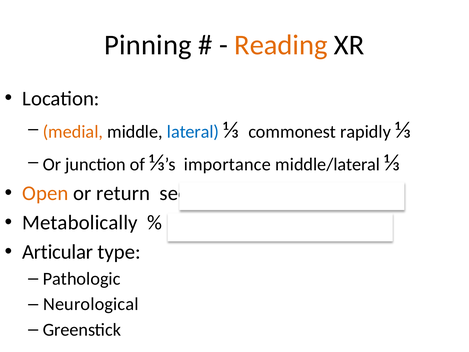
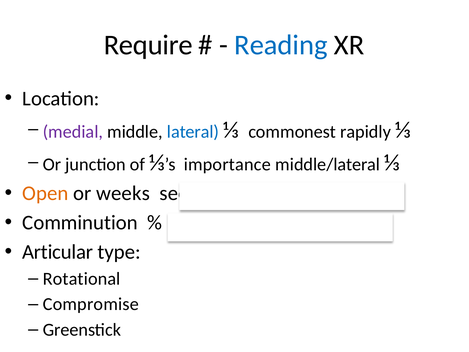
Pinning: Pinning -> Require
Reading colour: orange -> blue
medial colour: orange -> purple
return: return -> weeks
Metabolically: Metabolically -> Comminution
Pathologic: Pathologic -> Rotational
Neurological: Neurological -> Compromise
